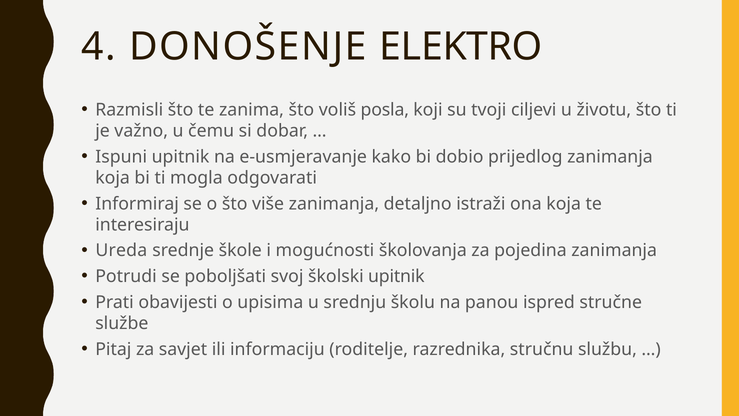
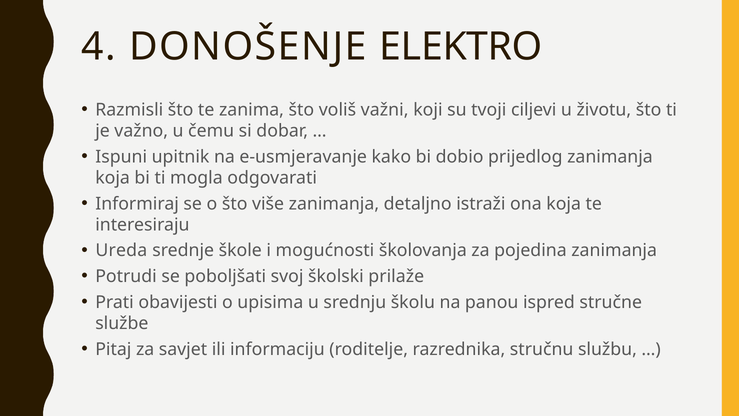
posla: posla -> važni
školski upitnik: upitnik -> prilaže
